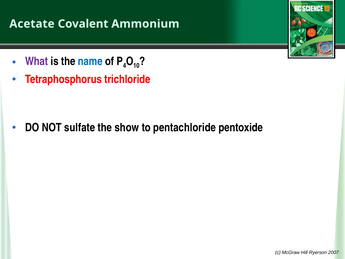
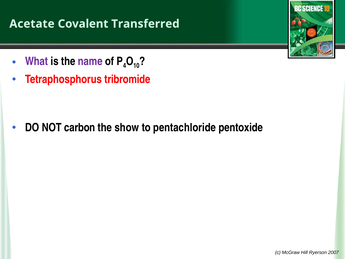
Ammonium: Ammonium -> Transferred
name colour: blue -> purple
trichloride: trichloride -> tribromide
sulfate: sulfate -> carbon
